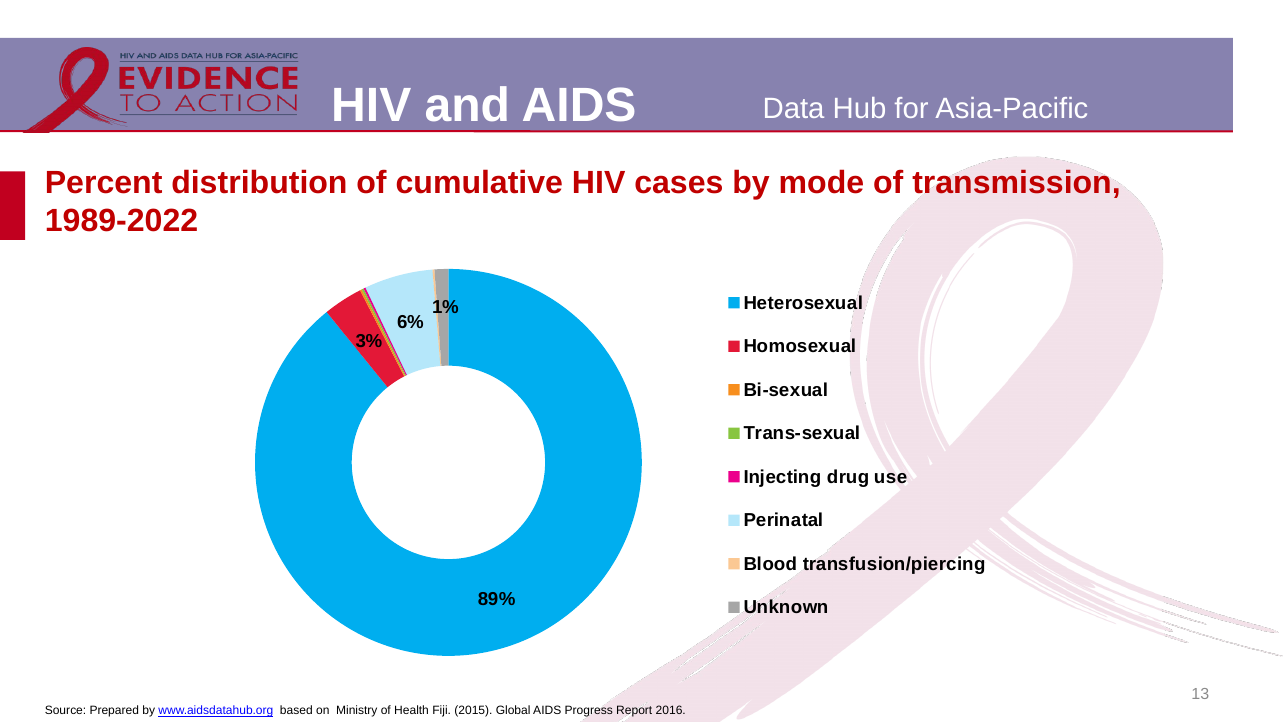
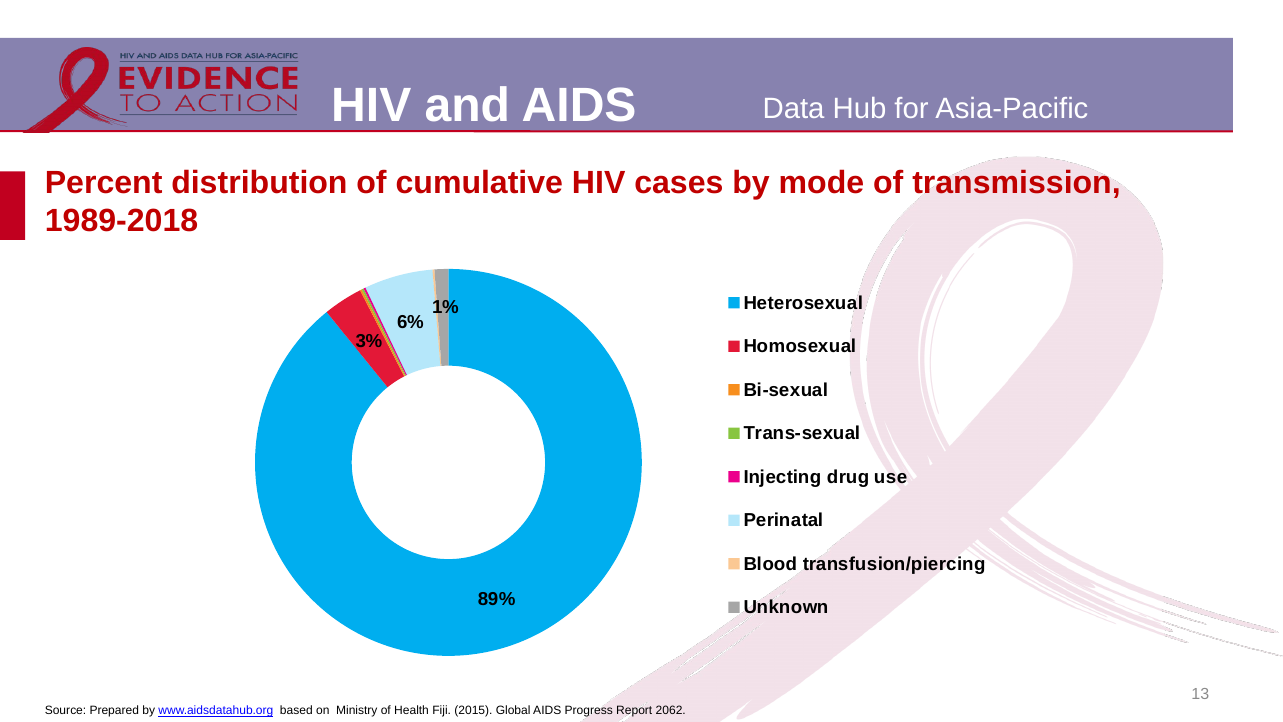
1989-2022: 1989-2022 -> 1989-2018
2016: 2016 -> 2062
